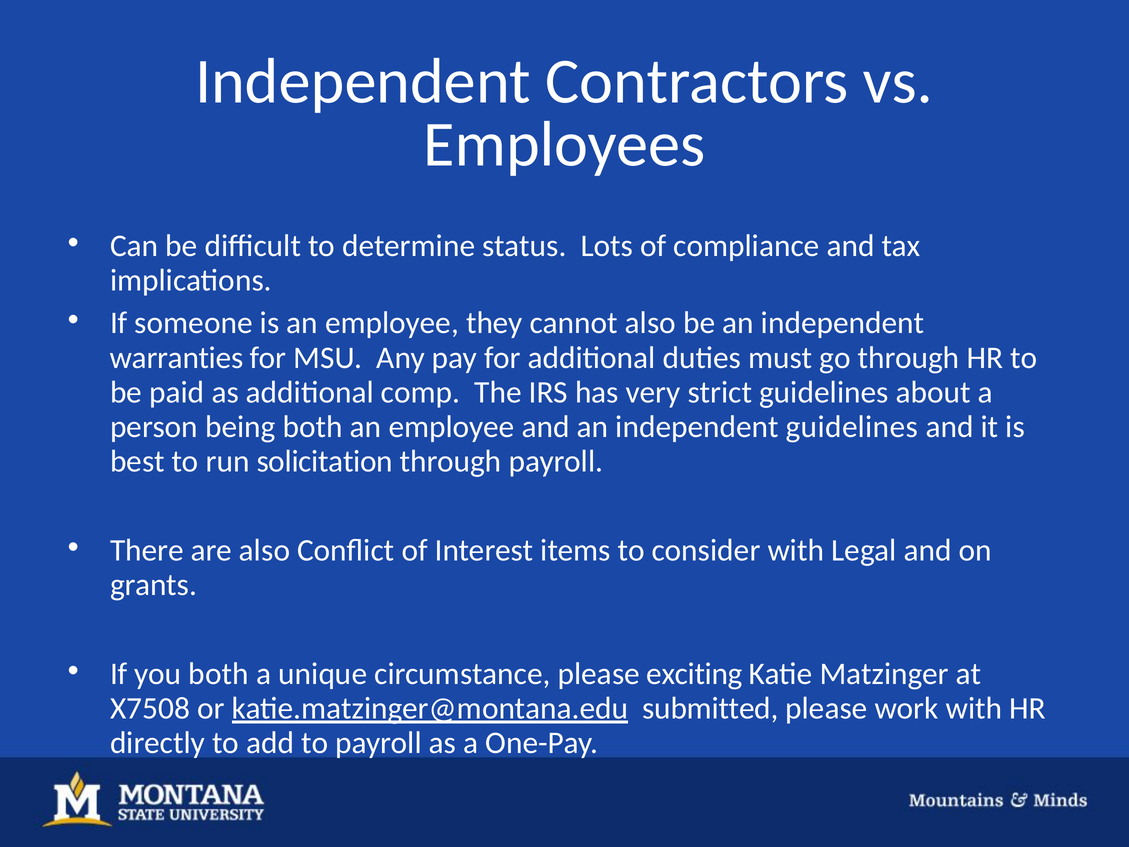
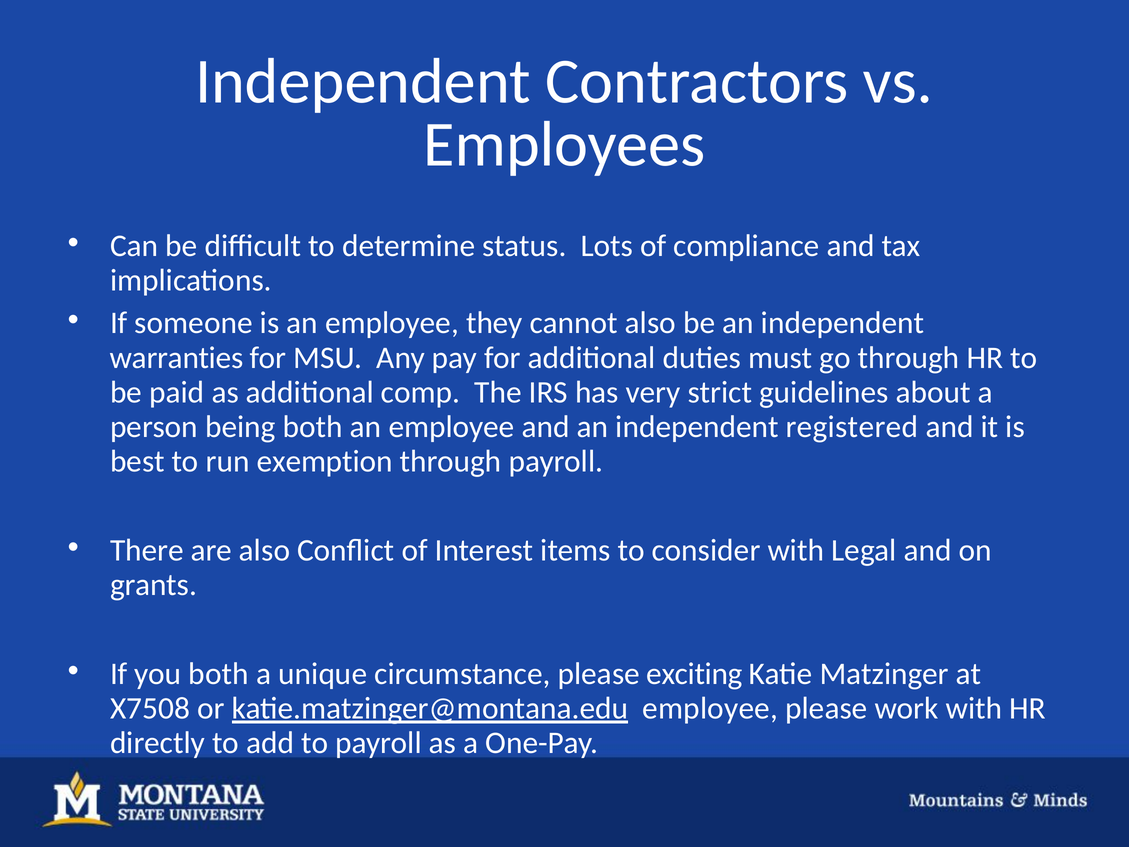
independent guidelines: guidelines -> registered
solicitation: solicitation -> exemption
katie.matzinger@montana.edu submitted: submitted -> employee
